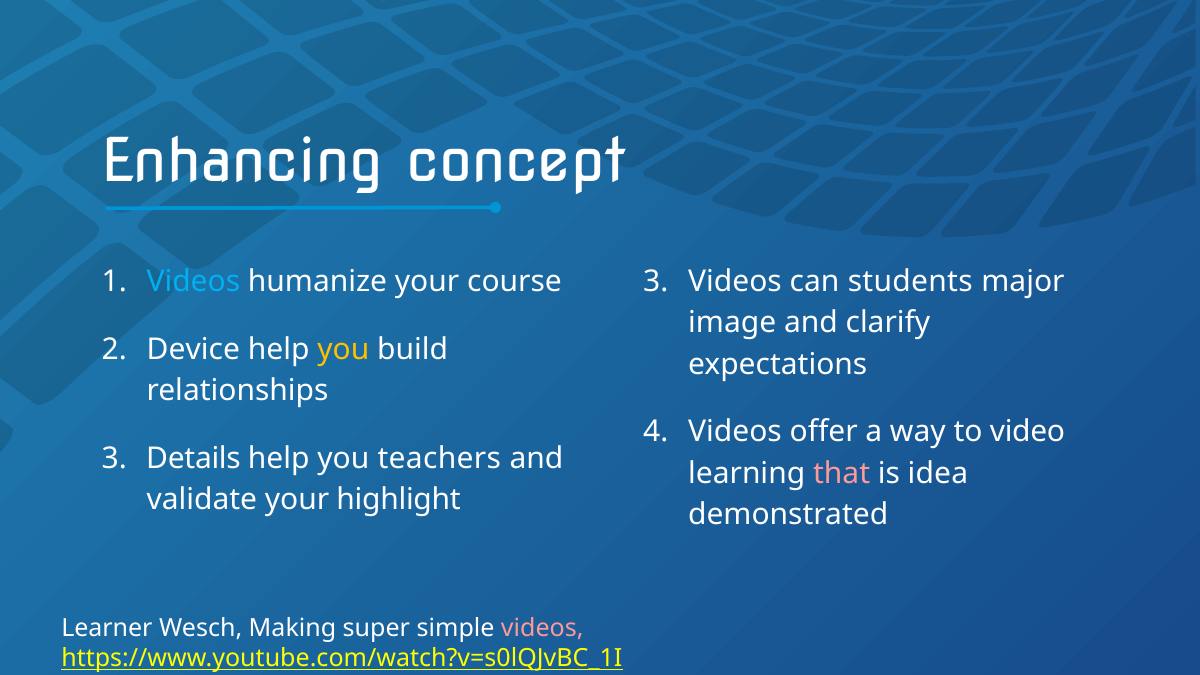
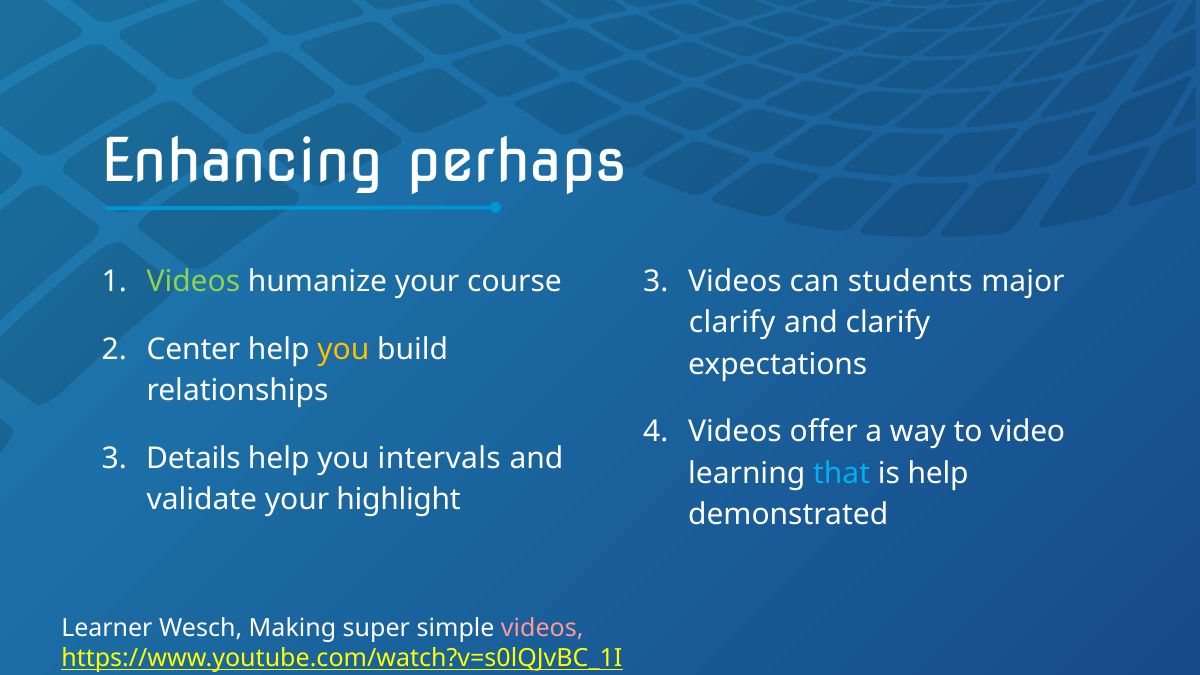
concept: concept -> perhaps
Videos at (193, 282) colour: light blue -> light green
image at (732, 323): image -> clarify
Device: Device -> Center
teachers: teachers -> intervals
that colour: pink -> light blue
is idea: idea -> help
